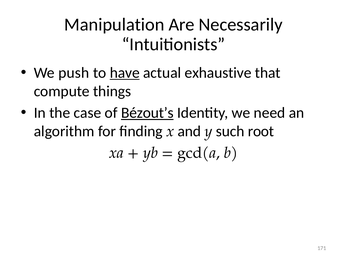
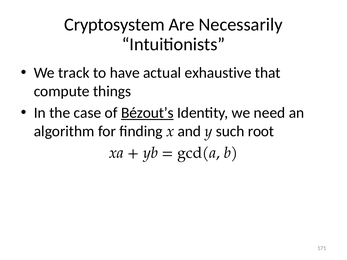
Manipulation: Manipulation -> Cryptosystem
push: push -> track
have underline: present -> none
